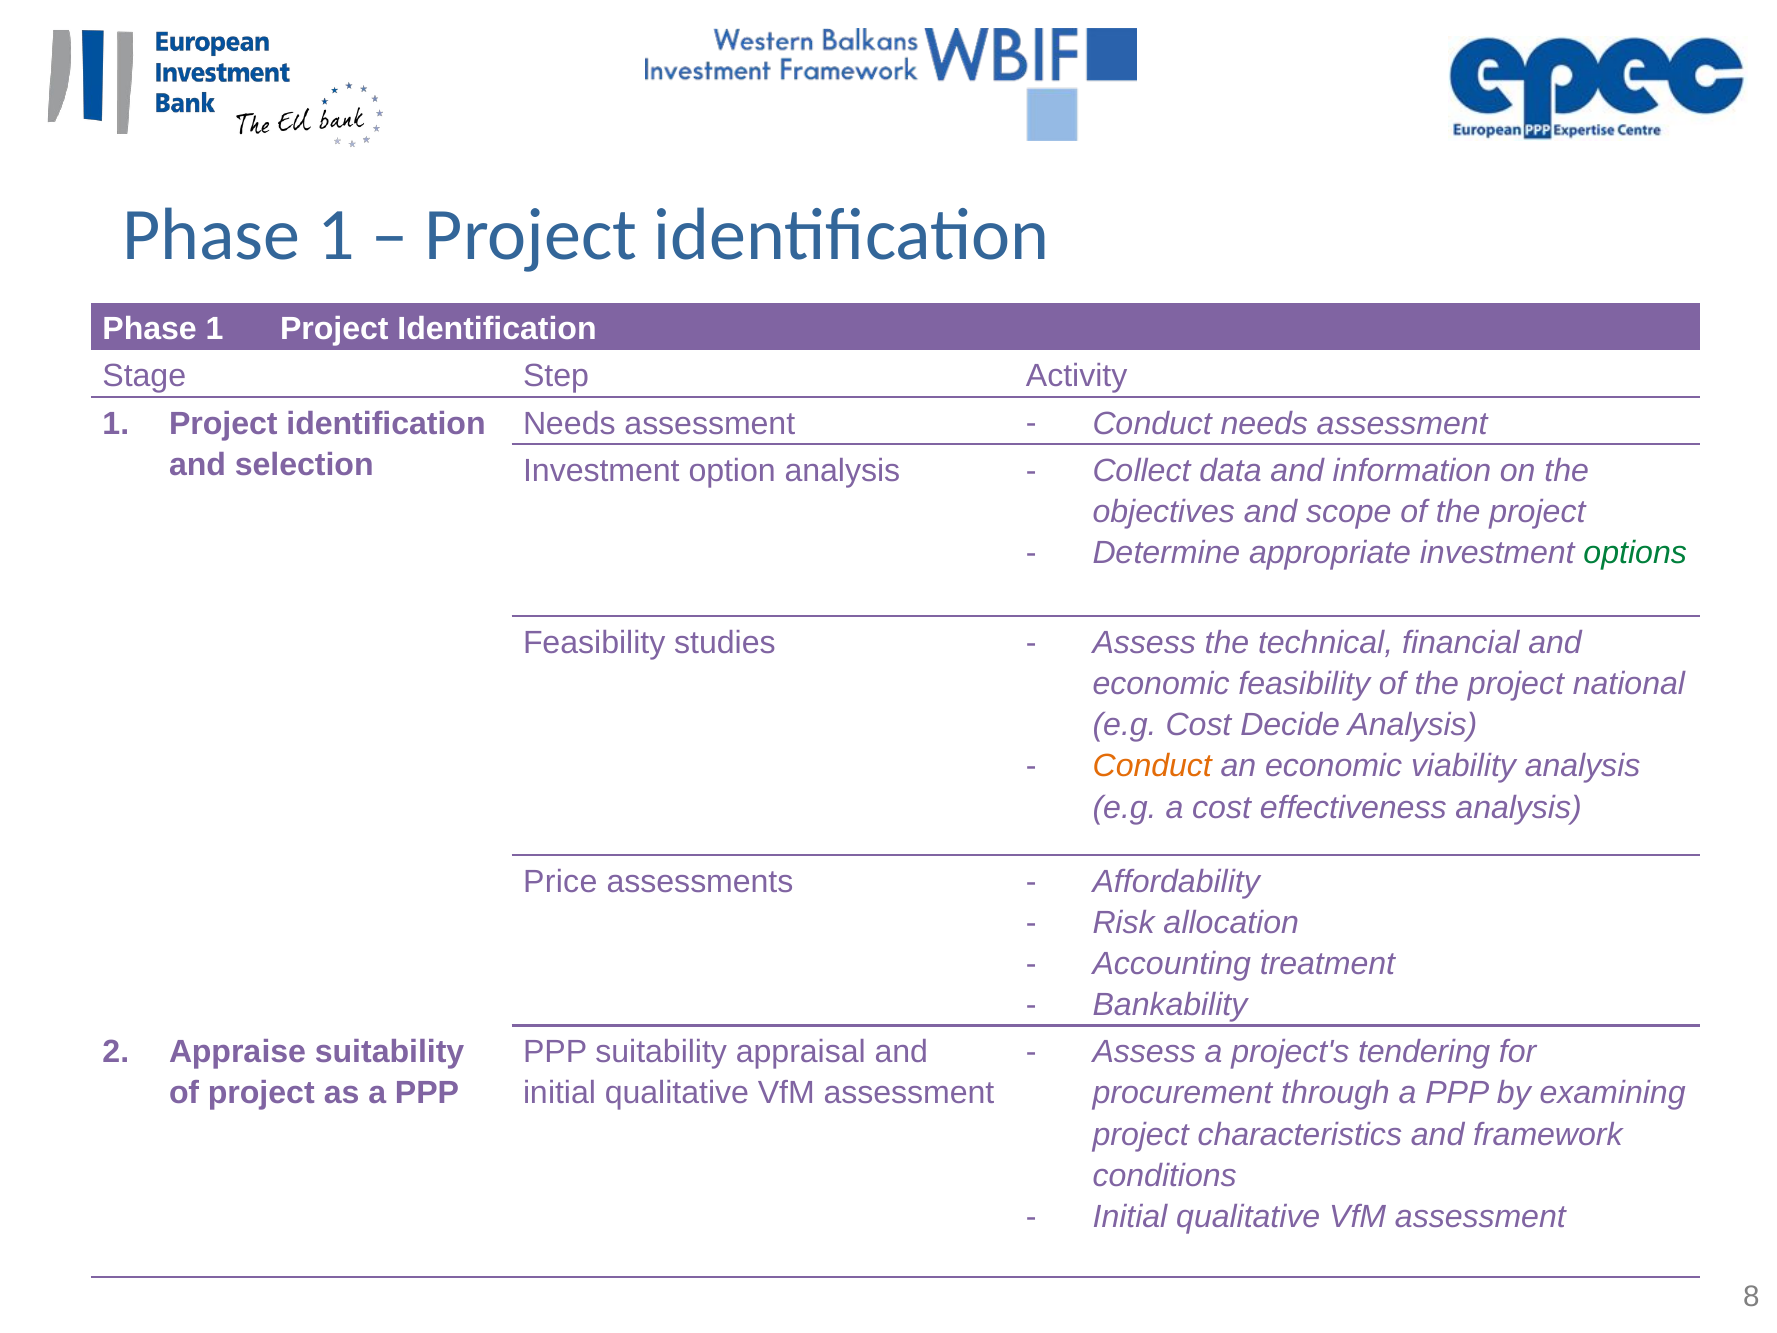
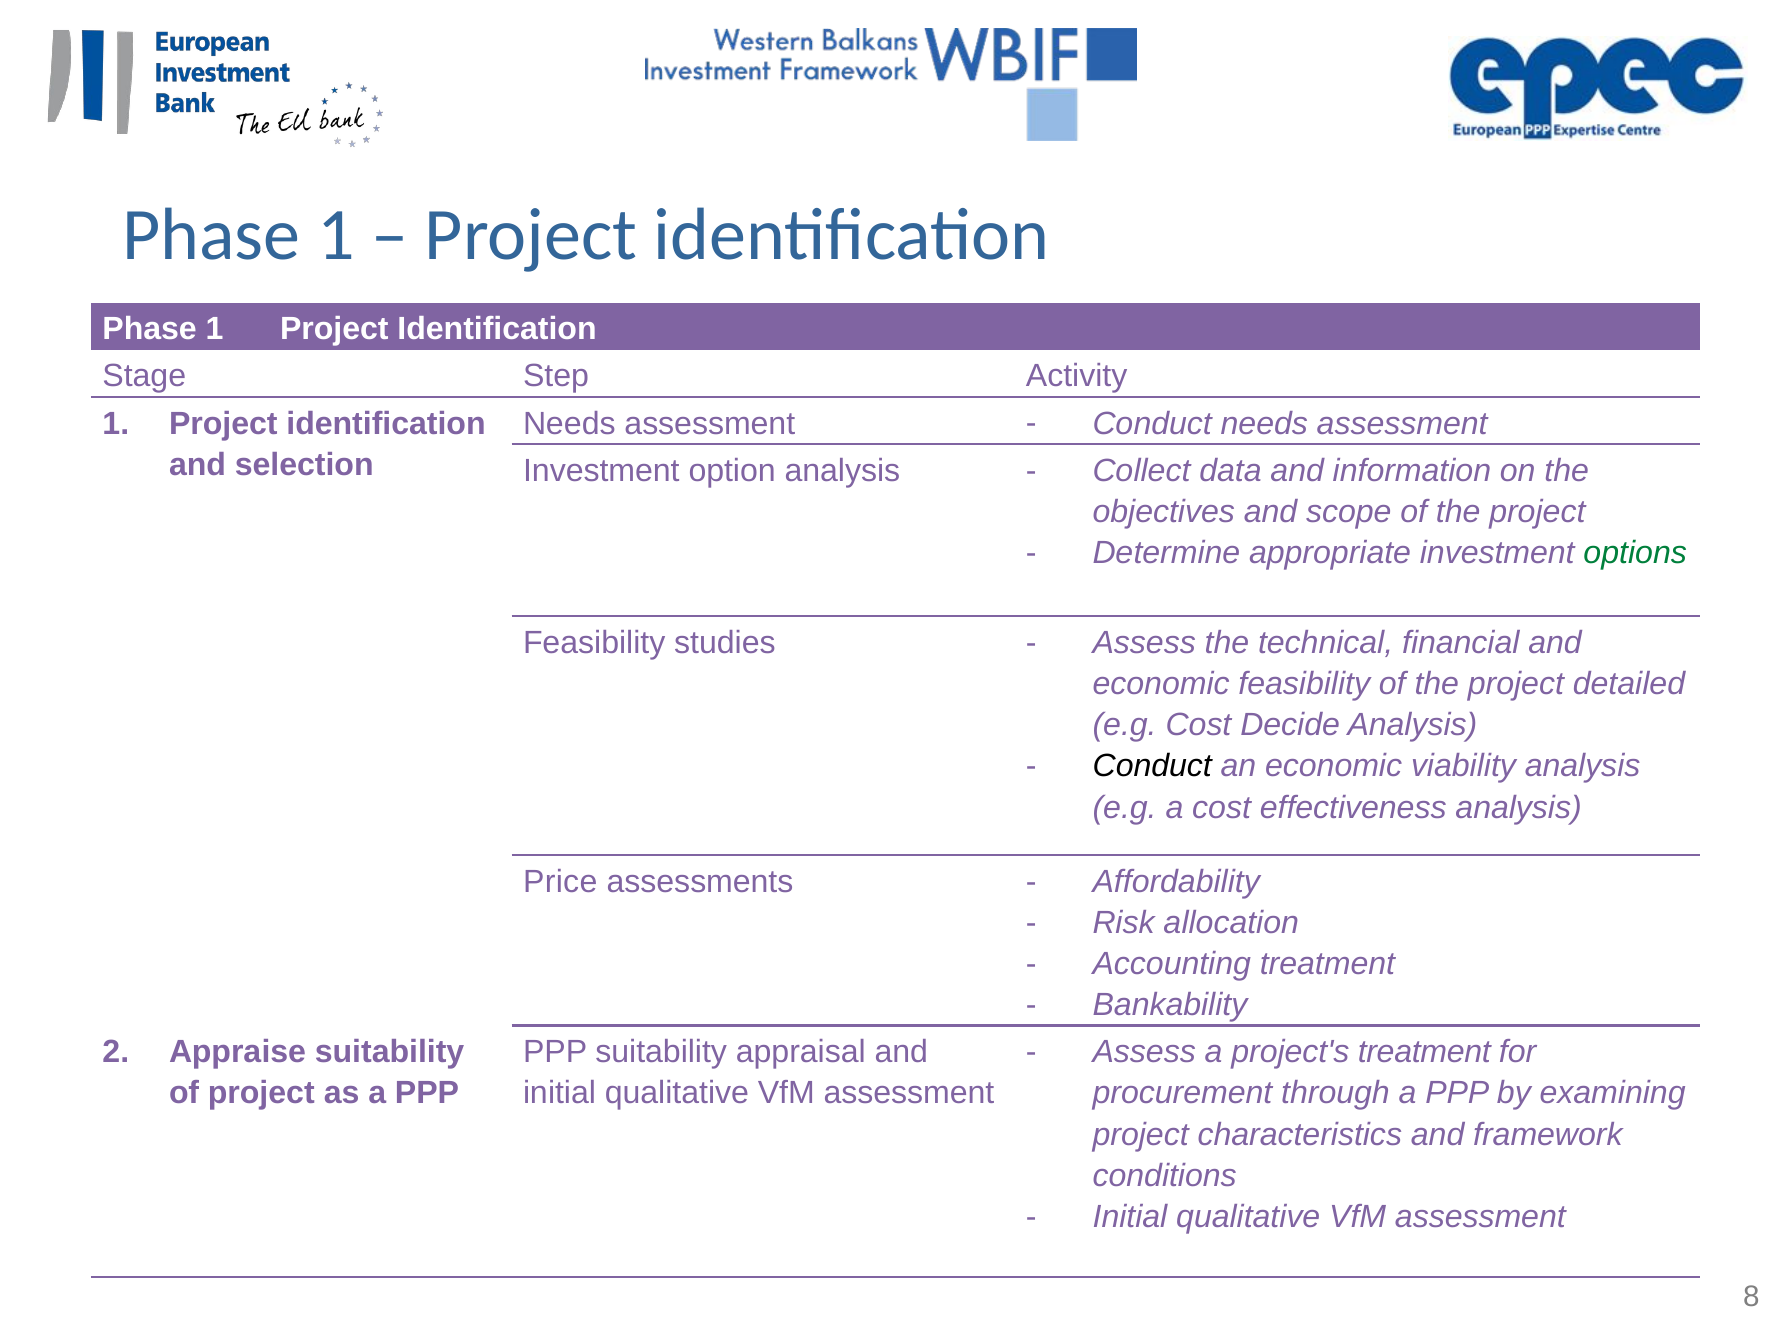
national: national -> detailed
Conduct at (1152, 766) colour: orange -> black
project's tendering: tendering -> treatment
